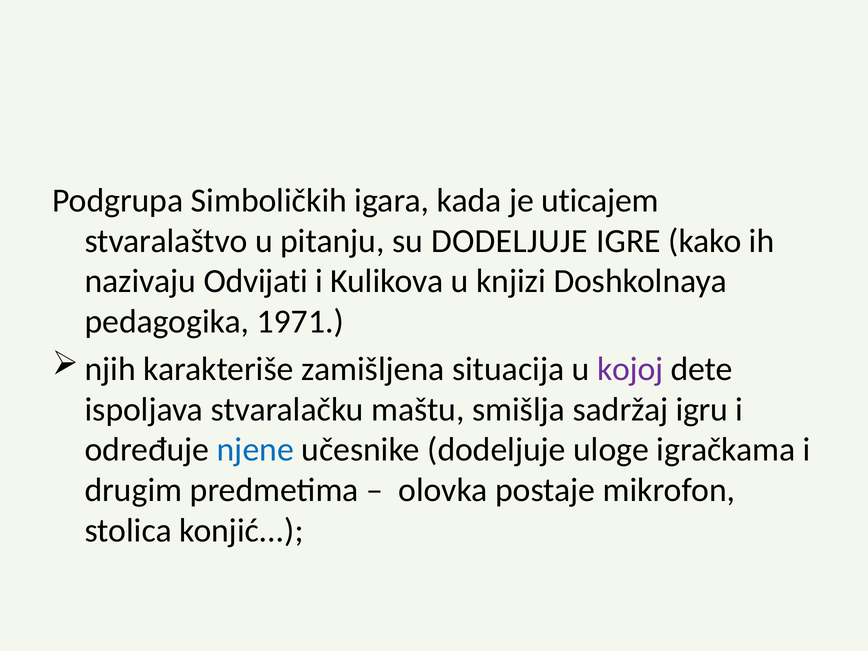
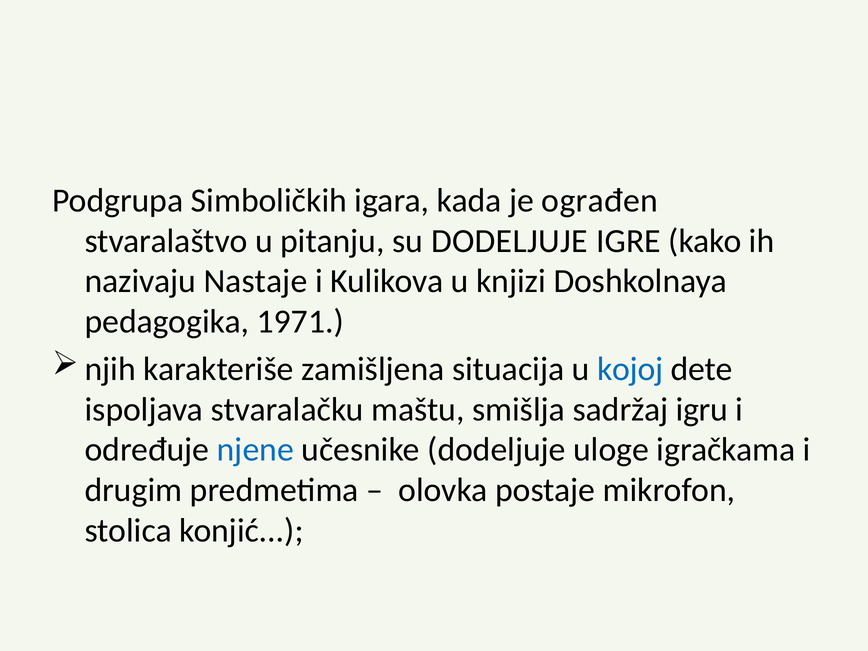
uticajem: uticajem -> ograđen
Odvijati: Odvijati -> Nastaje
kojoj colour: purple -> blue
